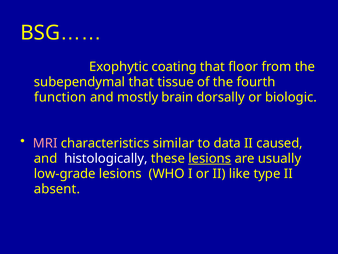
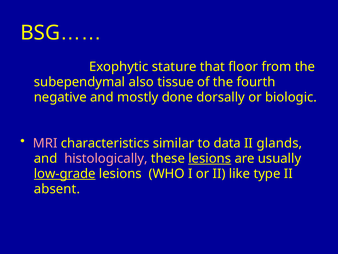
coating: coating -> stature
subependymal that: that -> also
function: function -> negative
brain: brain -> done
caused: caused -> glands
histologically colour: white -> pink
low-grade underline: none -> present
